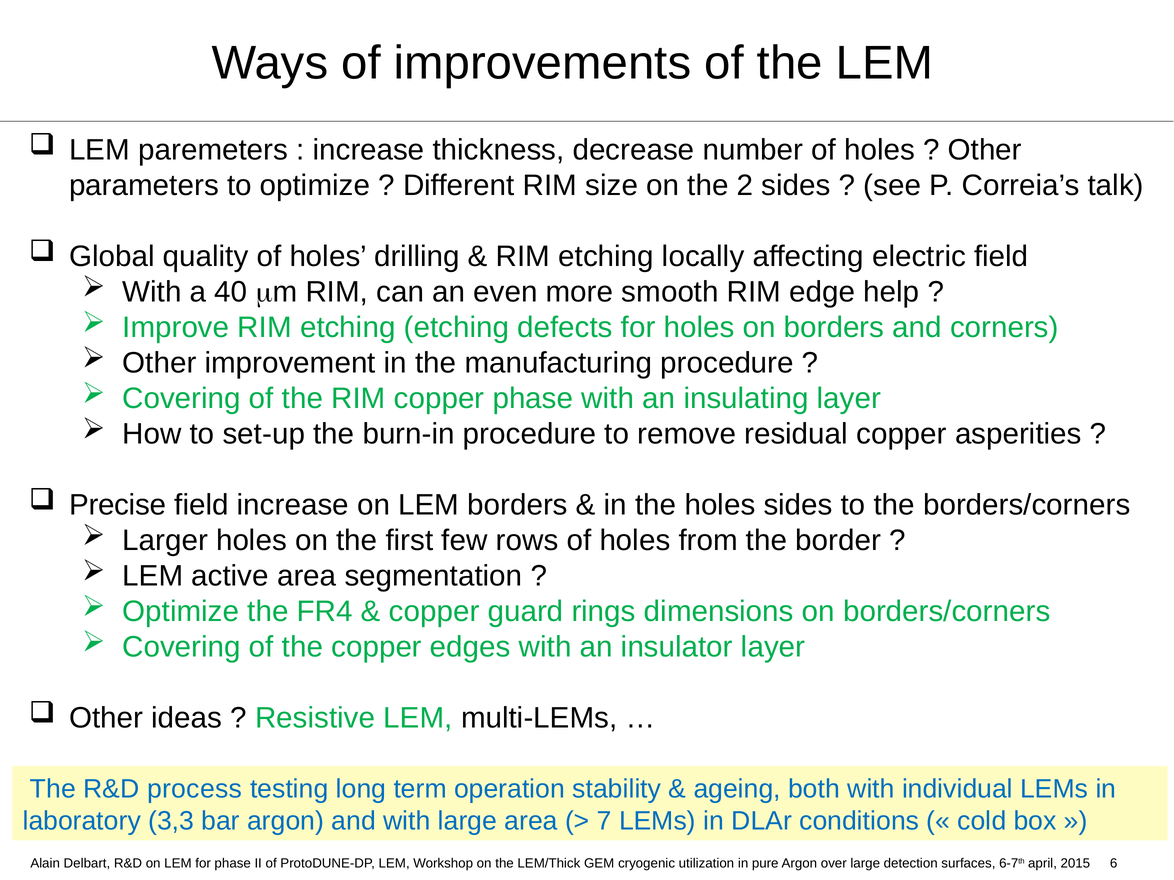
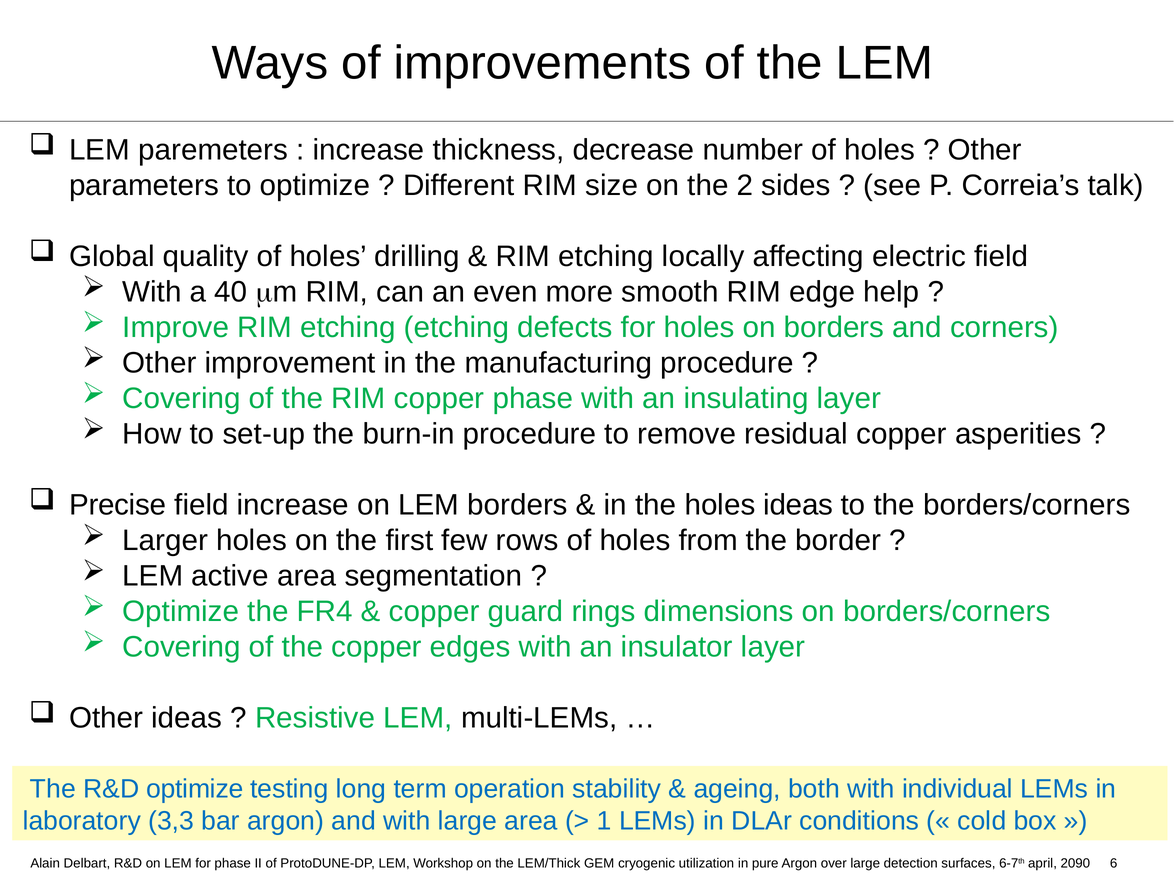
holes sides: sides -> ideas
R&D process: process -> optimize
7: 7 -> 1
2015: 2015 -> 2090
